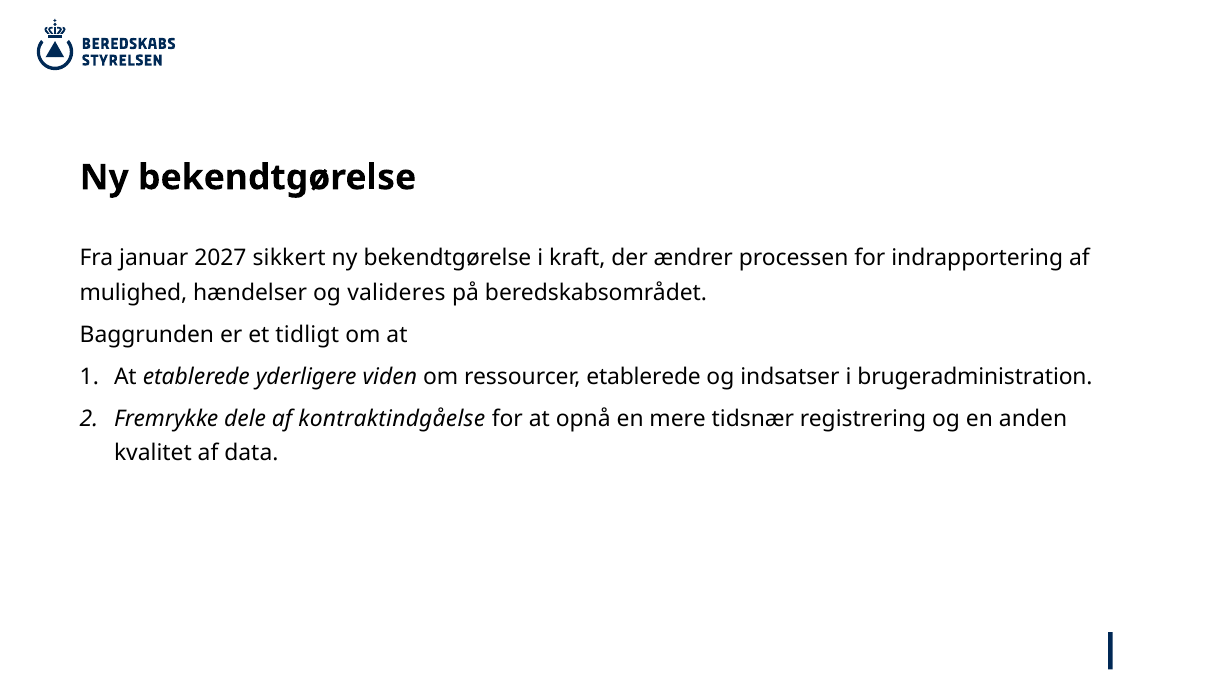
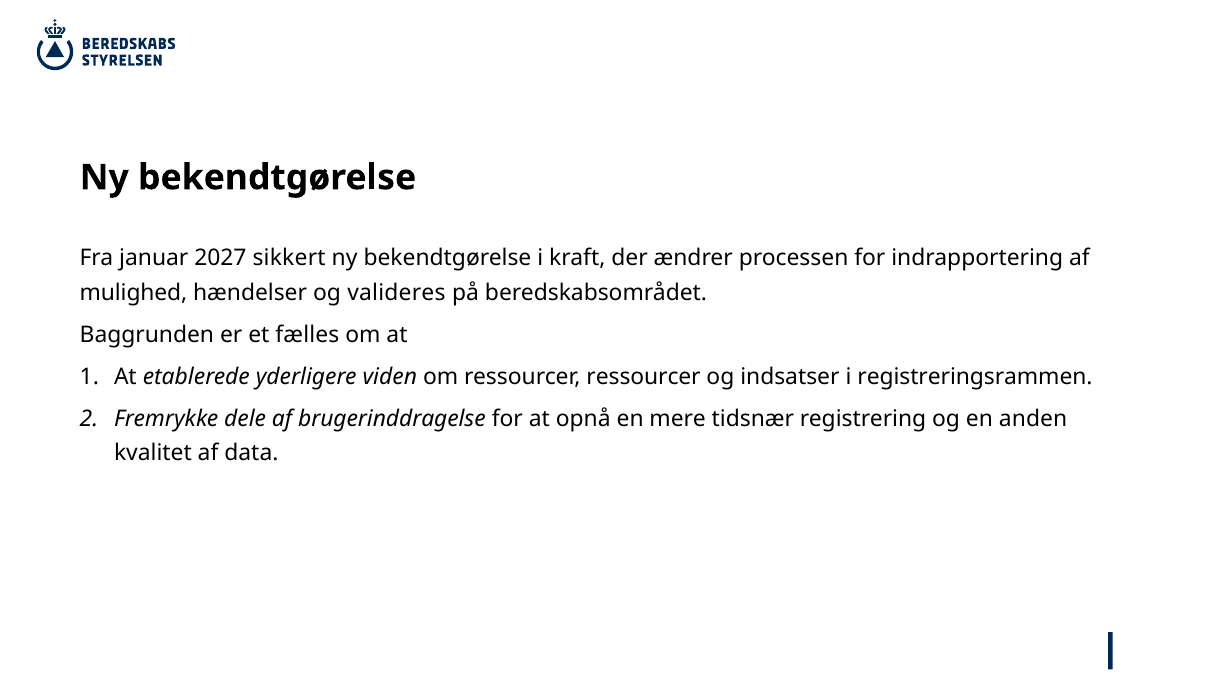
tidligt: tidligt -> fælles
ressourcer etablerede: etablerede -> ressourcer
brugeradministration: brugeradministration -> registreringsrammen
kontraktindgåelse: kontraktindgåelse -> brugerinddragelse
